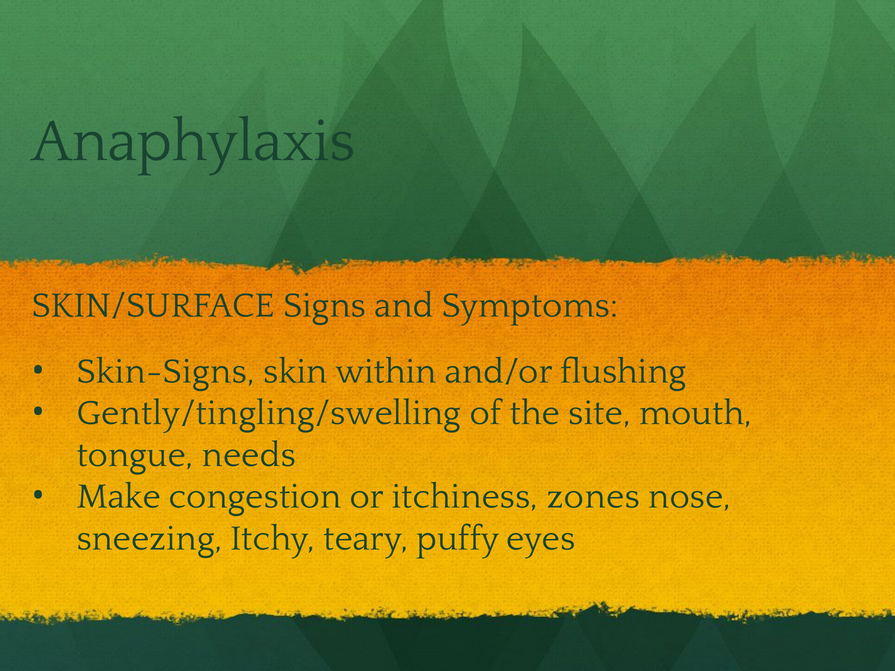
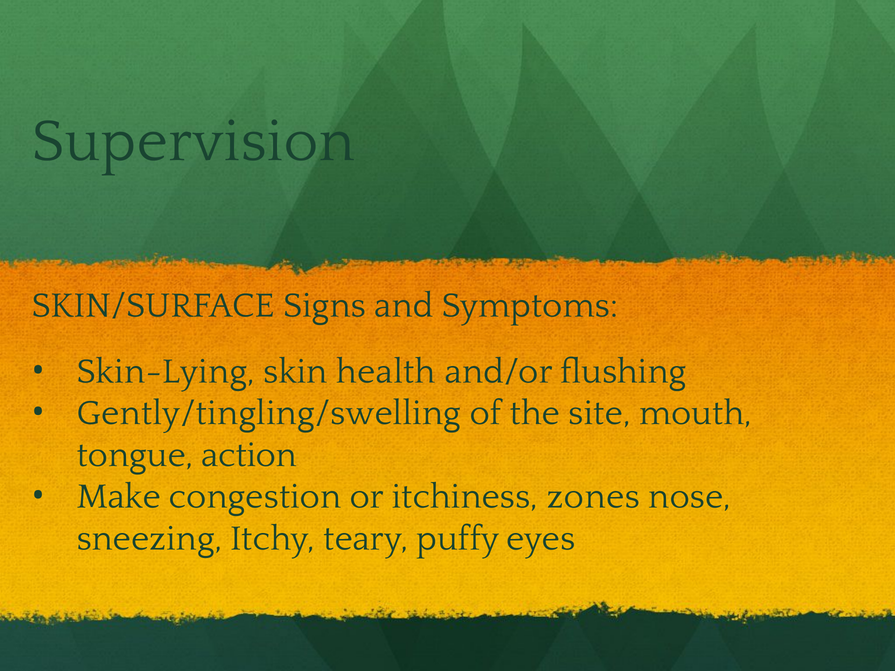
Anaphylaxis: Anaphylaxis -> Supervision
Skin-Signs: Skin-Signs -> Skin-Lying
within: within -> health
needs: needs -> action
